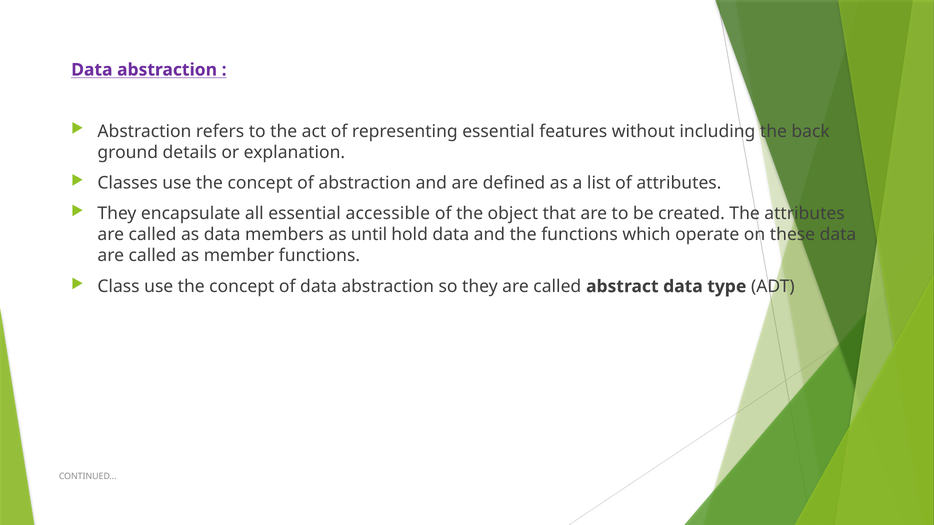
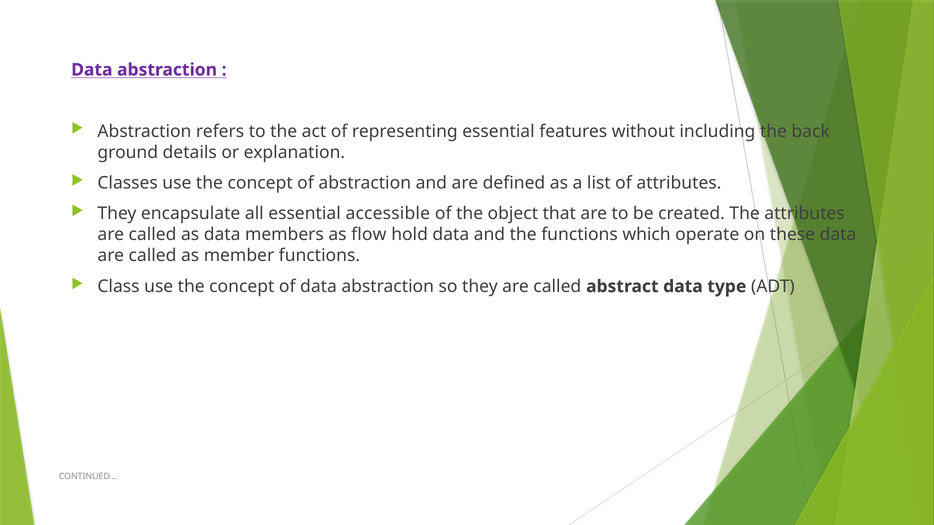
until: until -> flow
